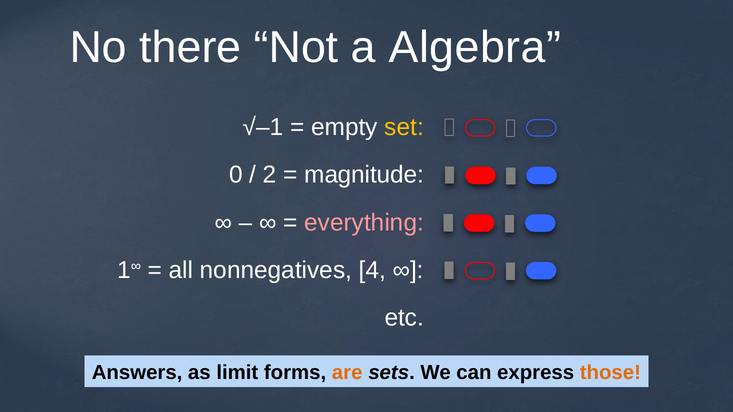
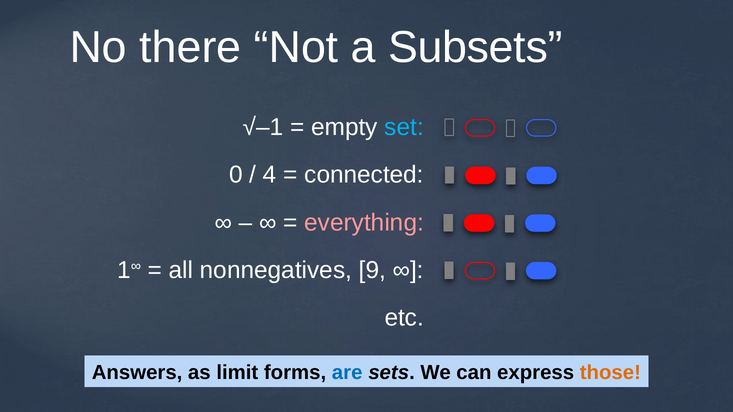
Algebra: Algebra -> Subsets
set colour: yellow -> light blue
2: 2 -> 4
magnitude: magnitude -> connected
4: 4 -> 9
are colour: orange -> blue
